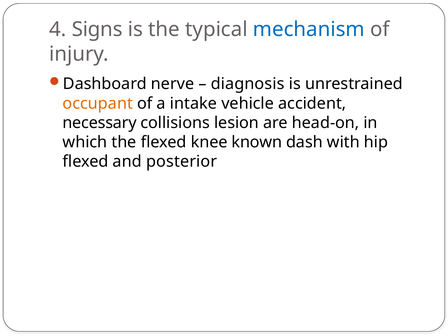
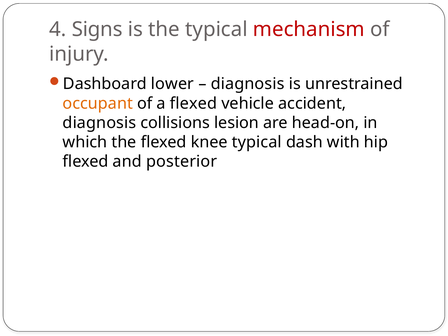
mechanism colour: blue -> red
nerve: nerve -> lower
a intake: intake -> flexed
necessary at (100, 123): necessary -> diagnosis
knee known: known -> typical
